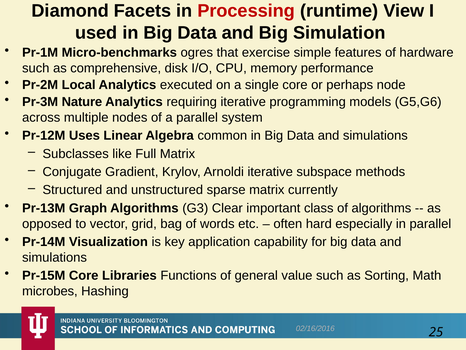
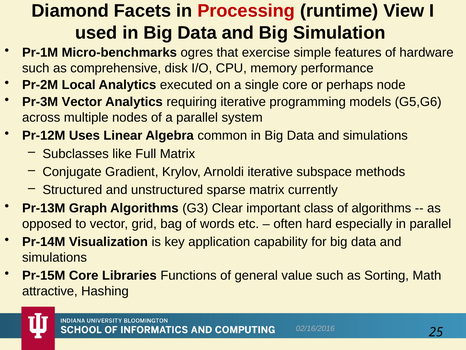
Pr-3M Nature: Nature -> Vector
microbes: microbes -> attractive
